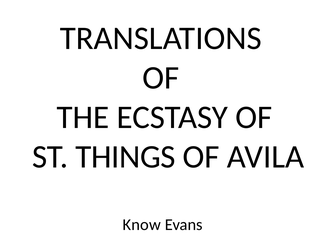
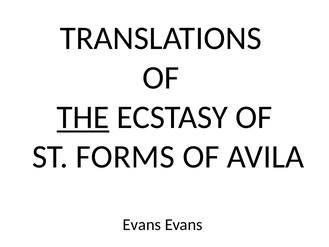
THE underline: none -> present
THINGS: THINGS -> FORMS
Know at (142, 225): Know -> Evans
